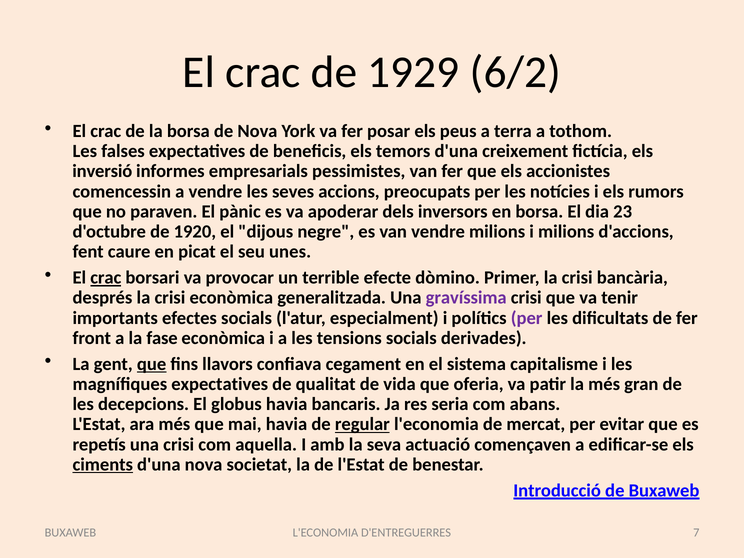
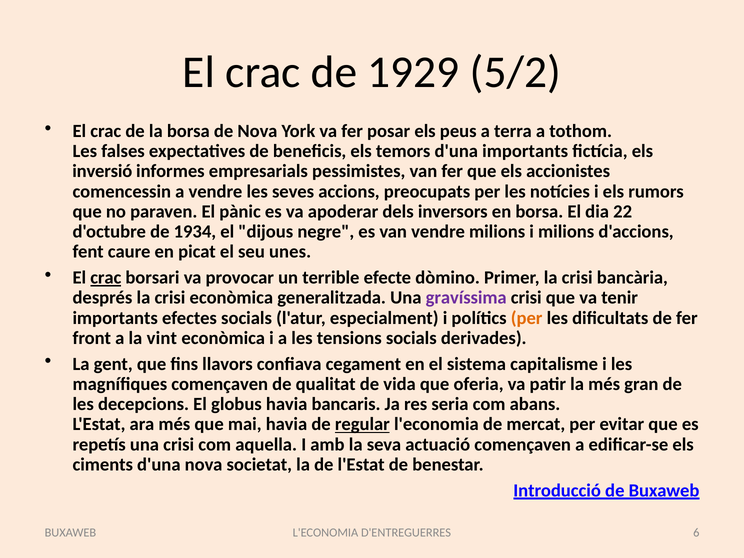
6/2: 6/2 -> 5/2
d'una creixement: creixement -> importants
23: 23 -> 22
1920: 1920 -> 1934
per at (527, 318) colour: purple -> orange
fase: fase -> vint
que at (152, 364) underline: present -> none
magnífiques expectatives: expectatives -> començaven
ciments underline: present -> none
7: 7 -> 6
